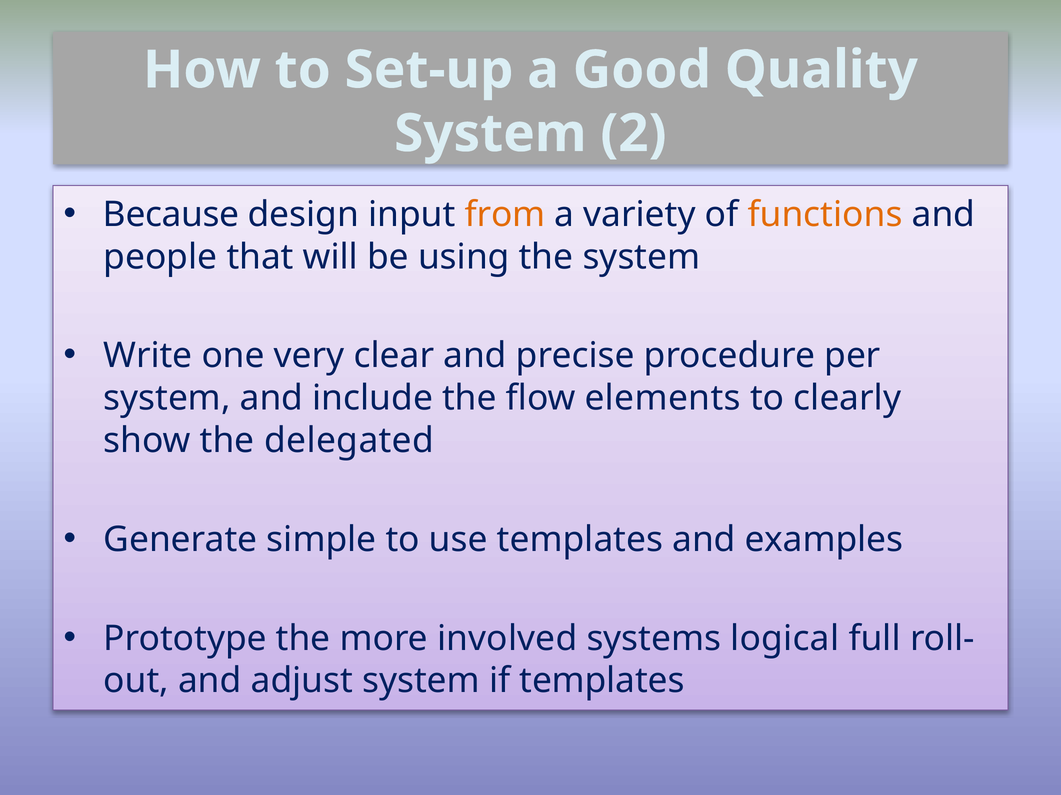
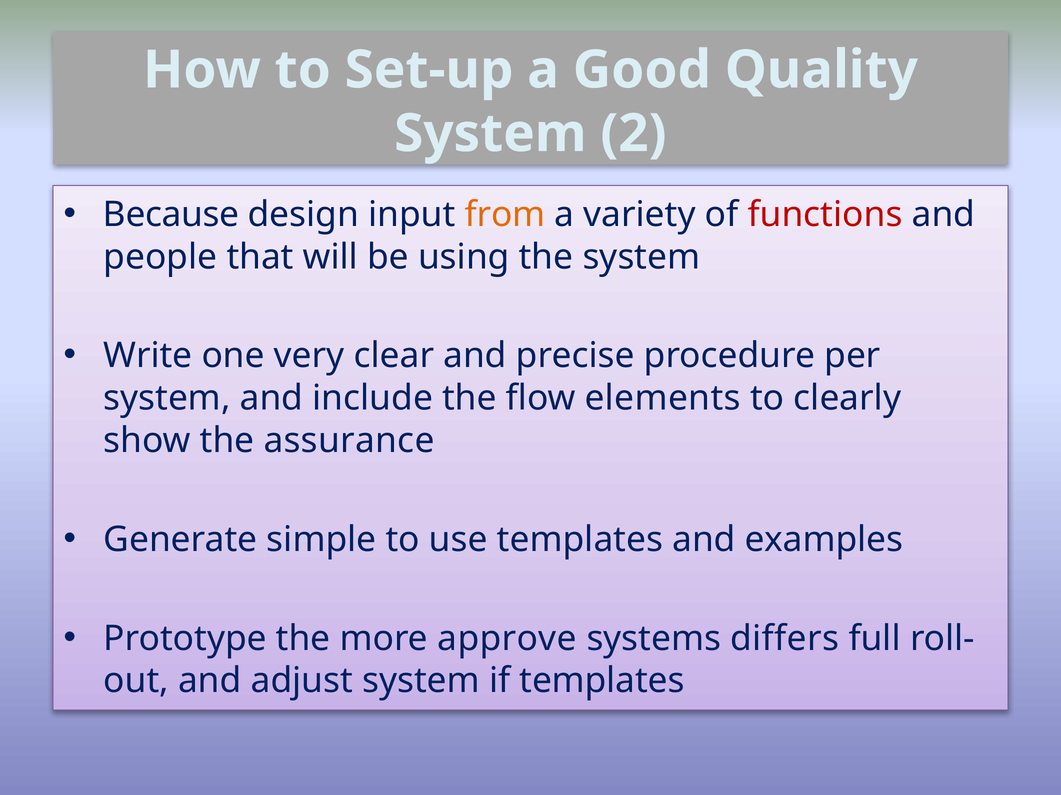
functions colour: orange -> red
delegated: delegated -> assurance
involved: involved -> approve
logical: logical -> differs
